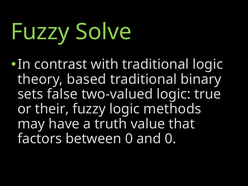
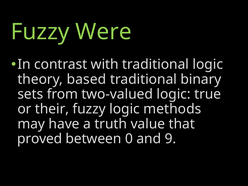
Solve: Solve -> Were
false: false -> from
factors: factors -> proved
and 0: 0 -> 9
